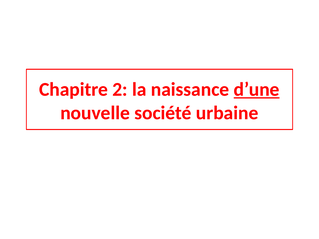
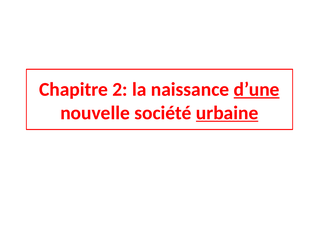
urbaine underline: none -> present
